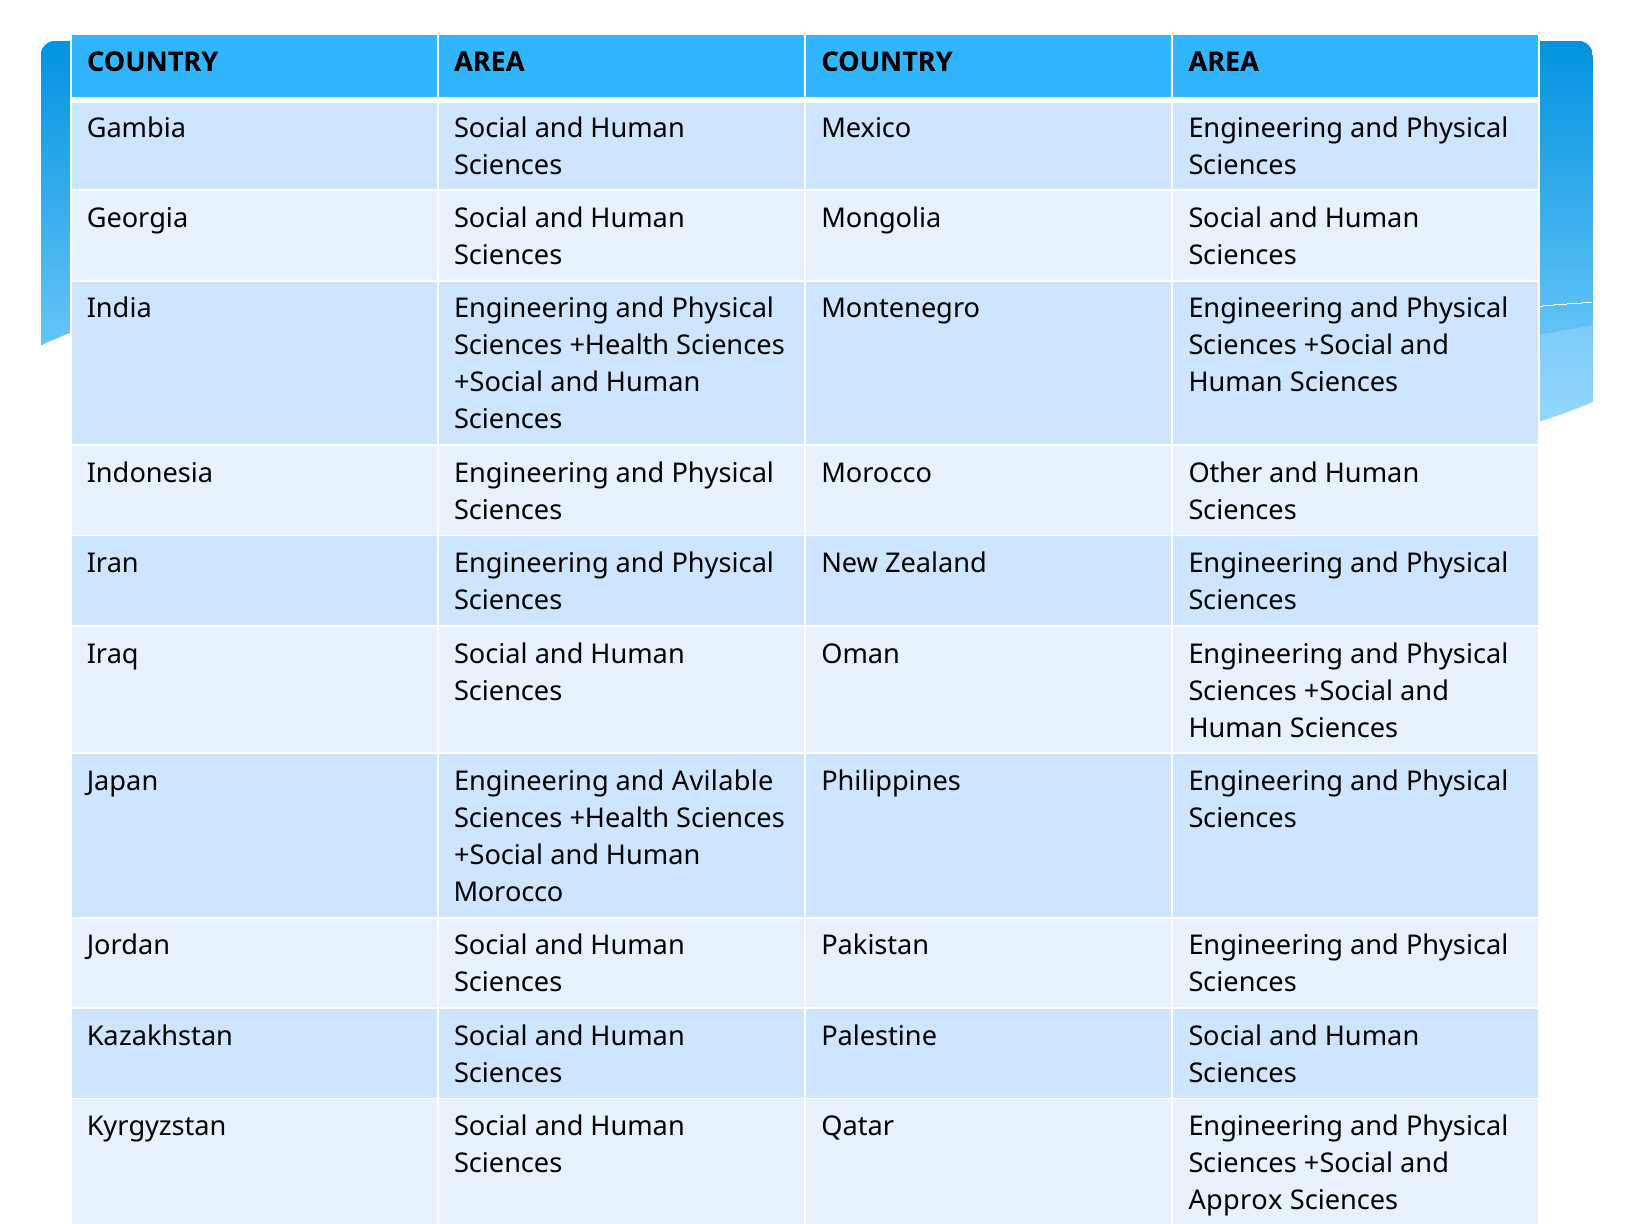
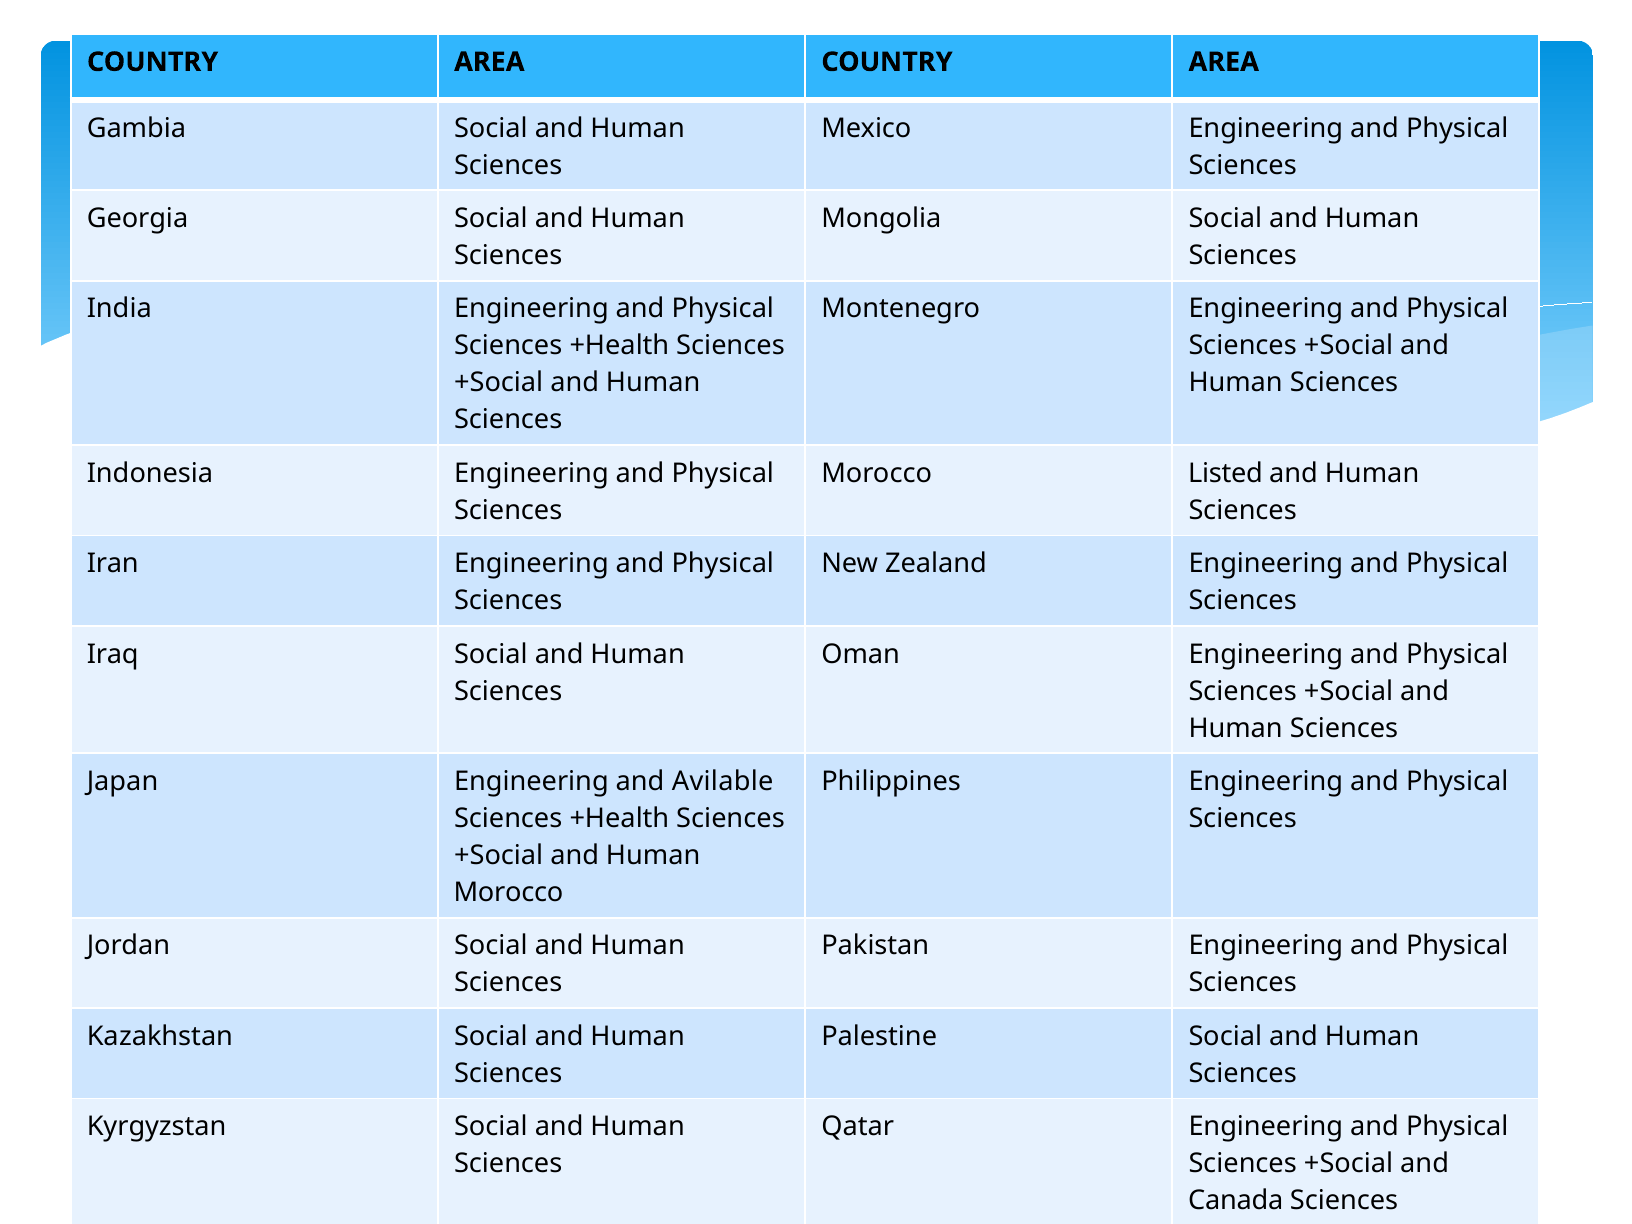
Other: Other -> Listed
Approx: Approx -> Canada
